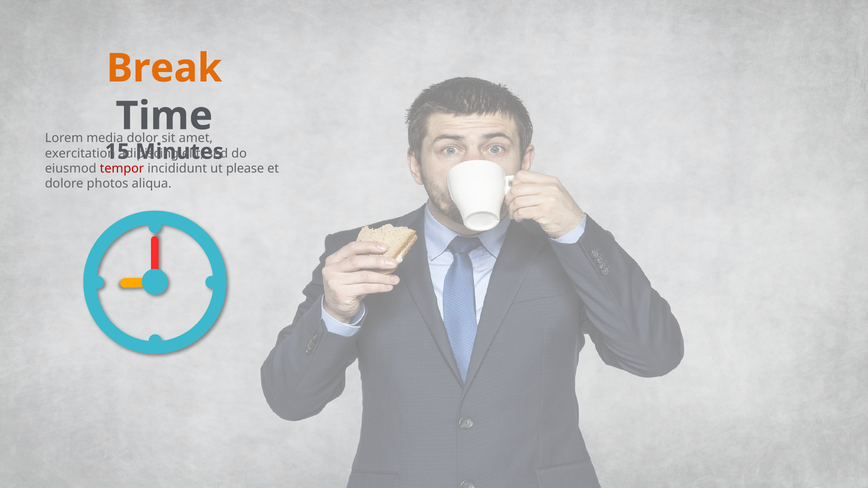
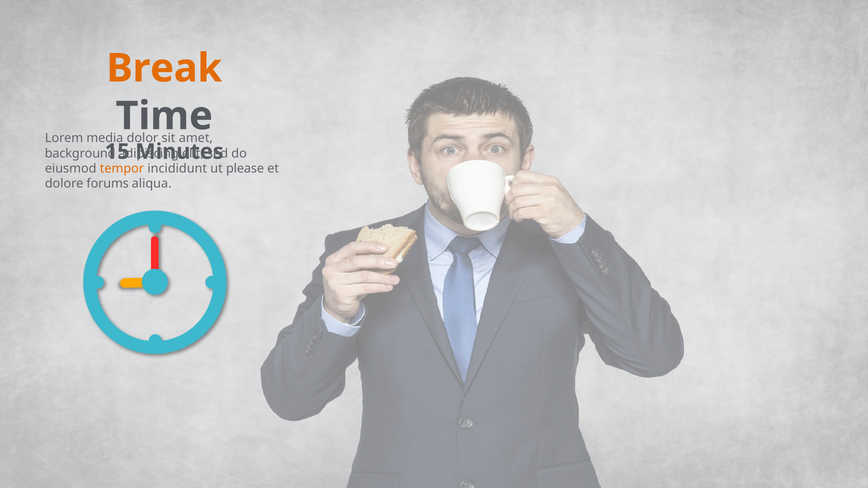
exercitation: exercitation -> background
tempor colour: red -> orange
photos: photos -> forums
